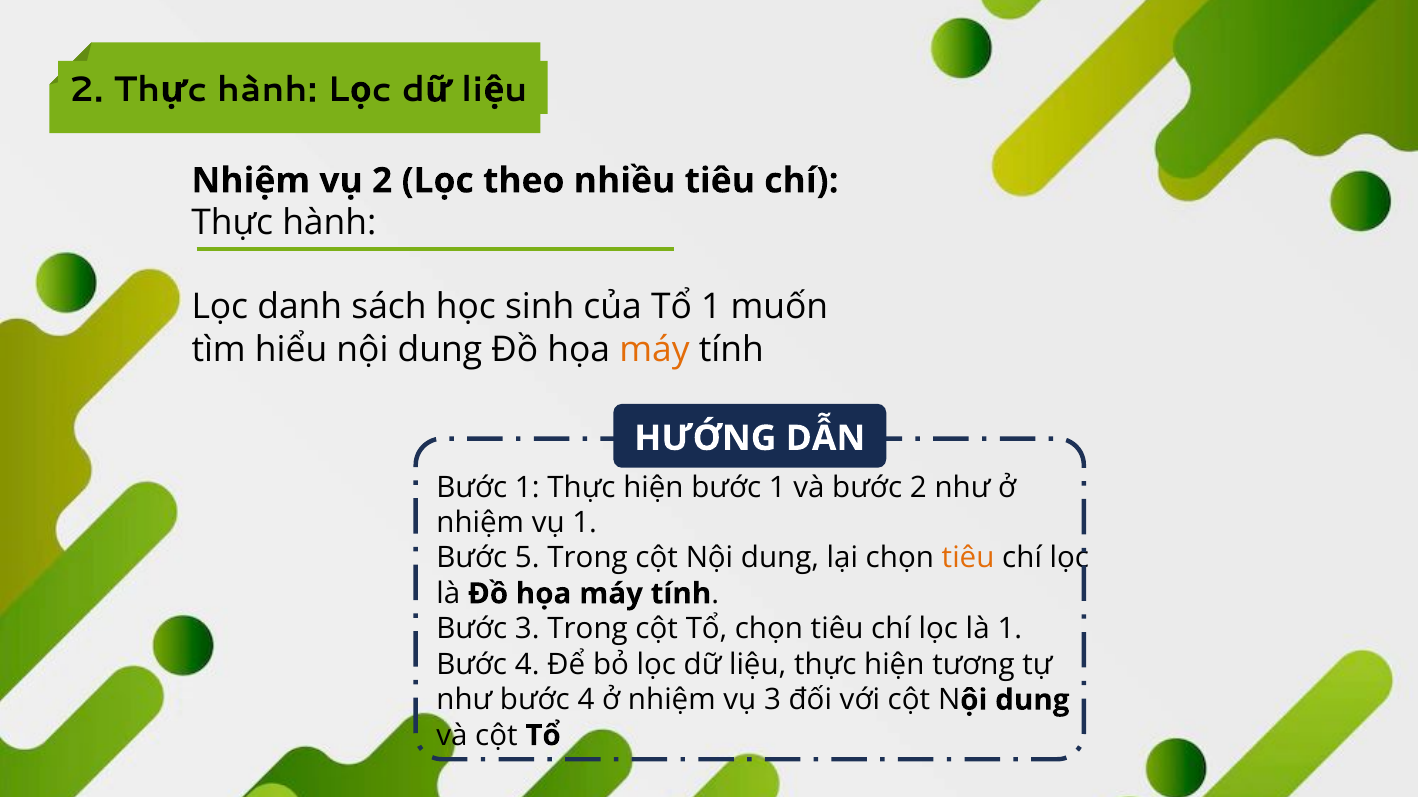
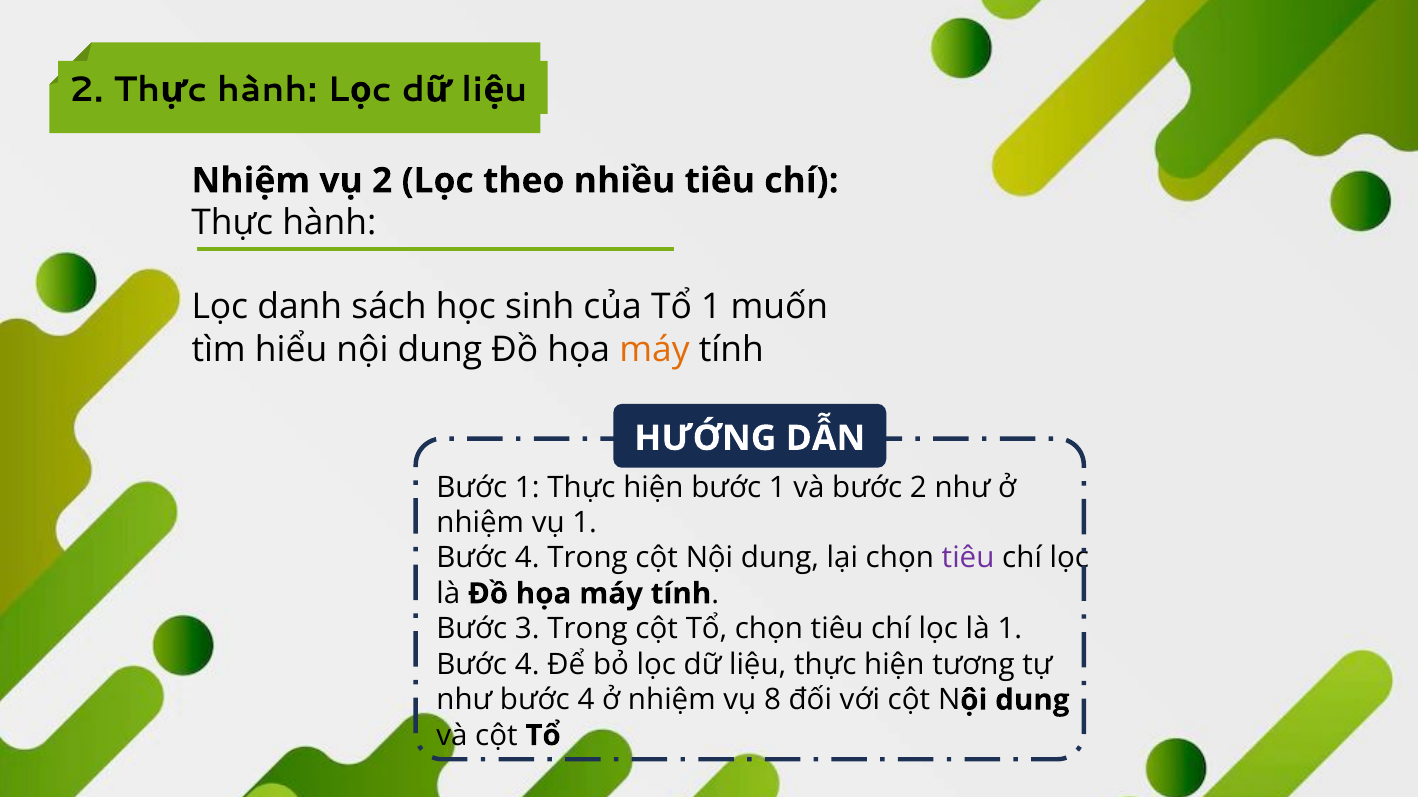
5 at (527, 559): 5 -> 4
tiêu at (968, 559) colour: orange -> purple
vụ 3: 3 -> 8
